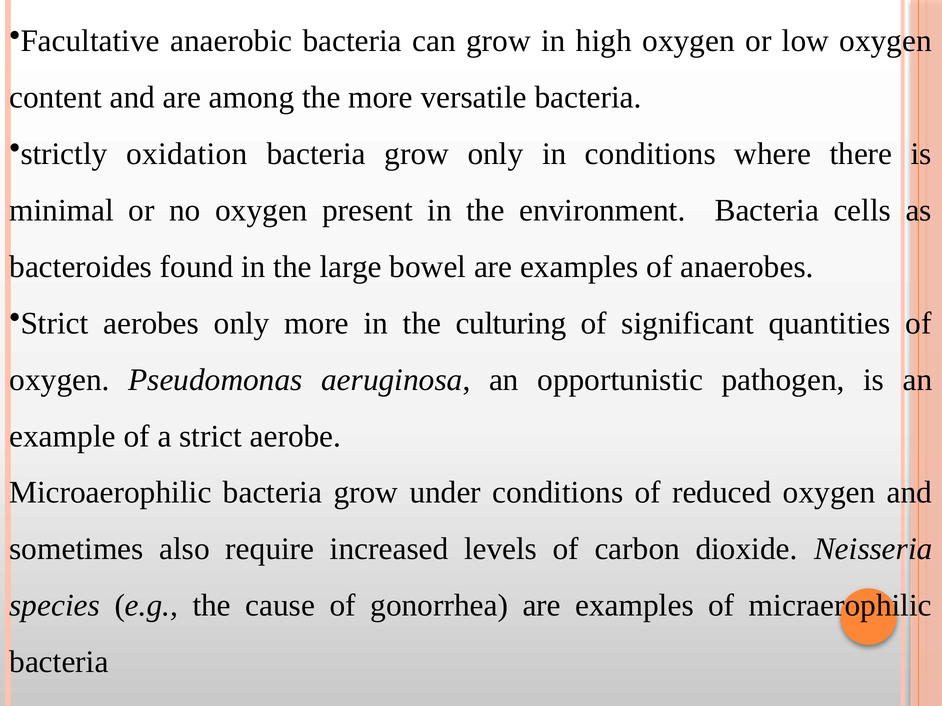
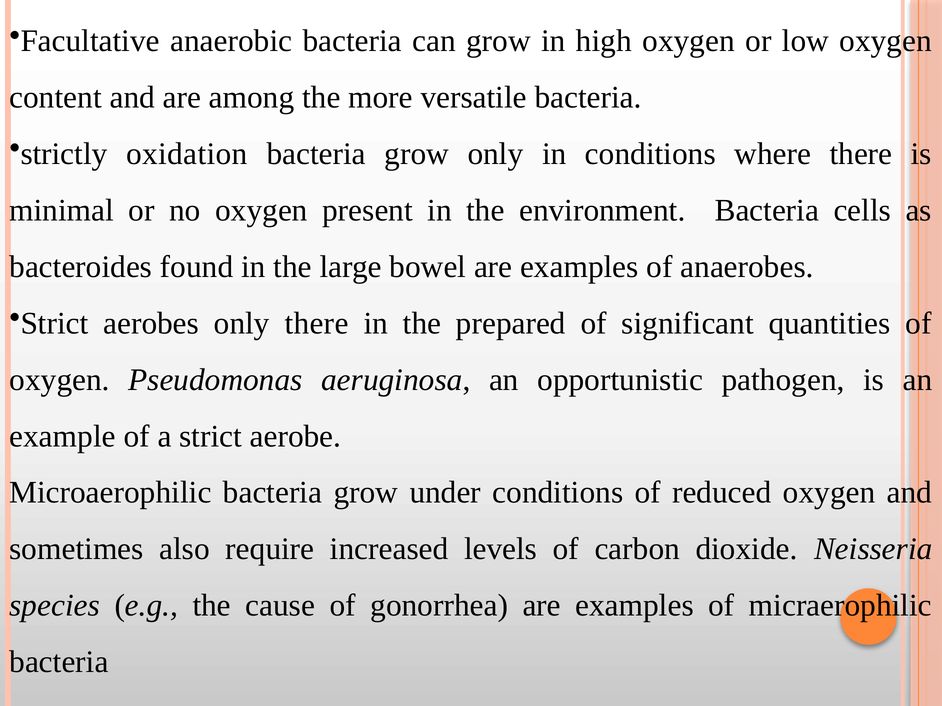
only more: more -> there
culturing: culturing -> prepared
